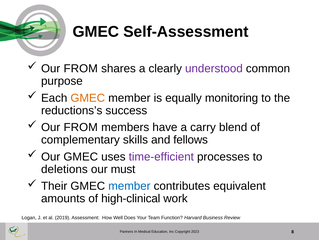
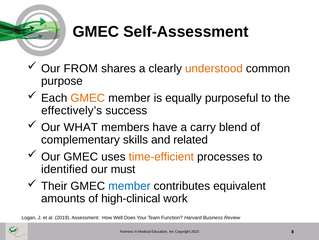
understood colour: purple -> orange
monitoring: monitoring -> purposeful
reductions’s: reductions’s -> effectively’s
FROM at (81, 127): FROM -> WHAT
fellows: fellows -> related
time-efficient colour: purple -> orange
deletions: deletions -> identified
